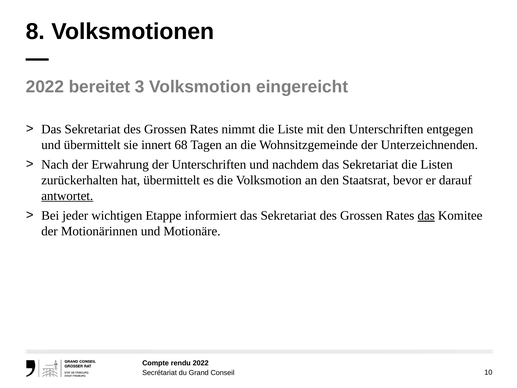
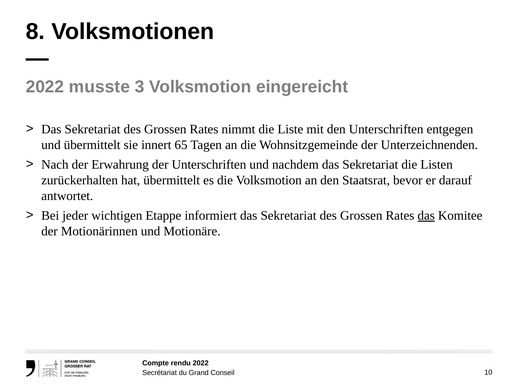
bereitet: bereitet -> musste
68: 68 -> 65
antwortet underline: present -> none
